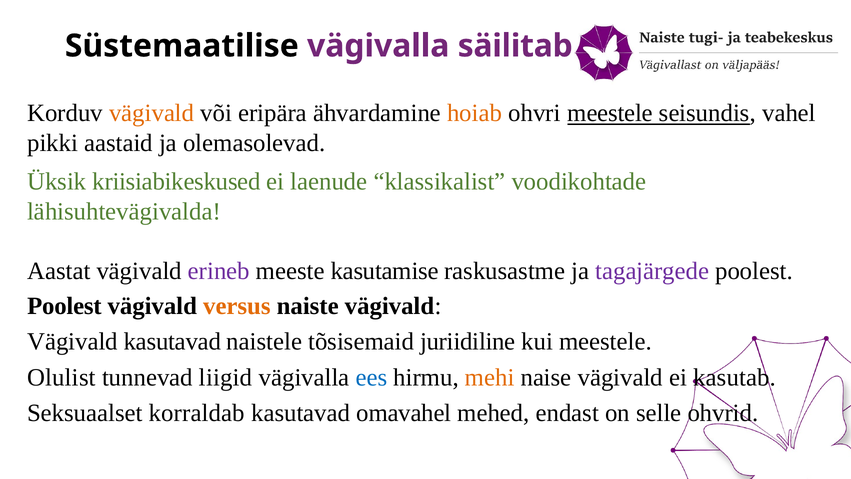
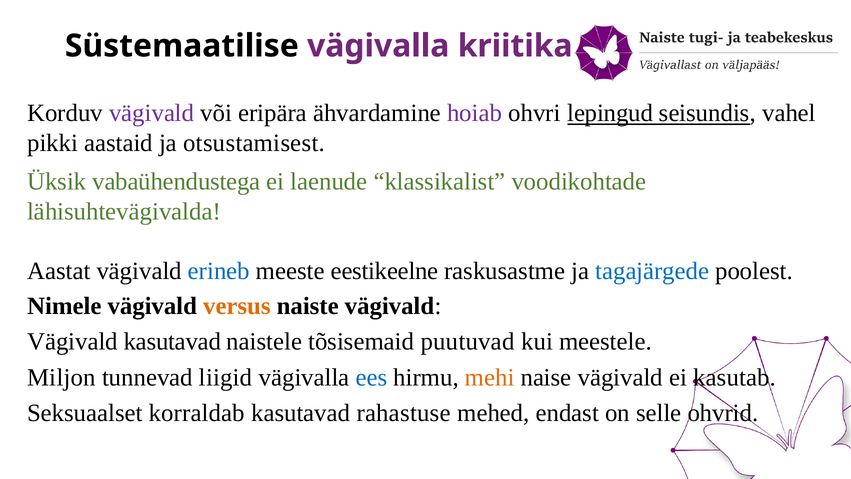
säilitab: säilitab -> kriitika
vägivald at (152, 113) colour: orange -> purple
hoiab colour: orange -> purple
ohvri meestele: meestele -> lepingud
olemasolevad: olemasolevad -> otsustamisest
kriisiabikeskused: kriisiabikeskused -> vabaühendustega
erineb colour: purple -> blue
kasutamise: kasutamise -> eestikeelne
tagajärgede colour: purple -> blue
Poolest at (64, 306): Poolest -> Nimele
juriidiline: juriidiline -> puutuvad
Olulist: Olulist -> Miljon
omavahel: omavahel -> rahastuse
